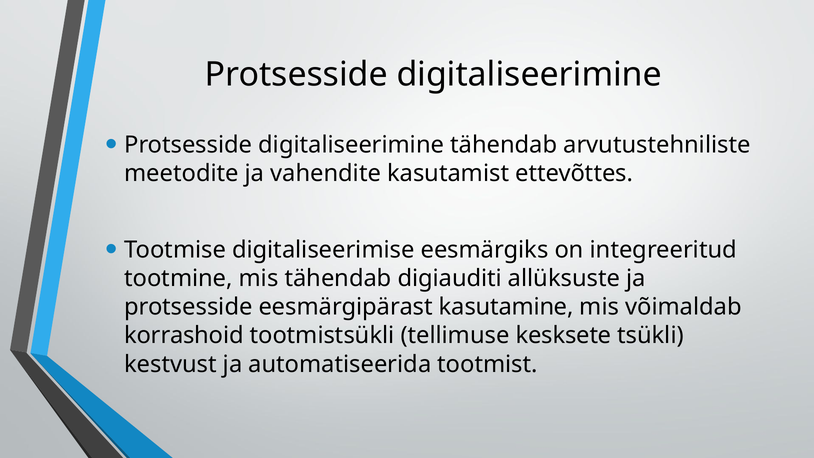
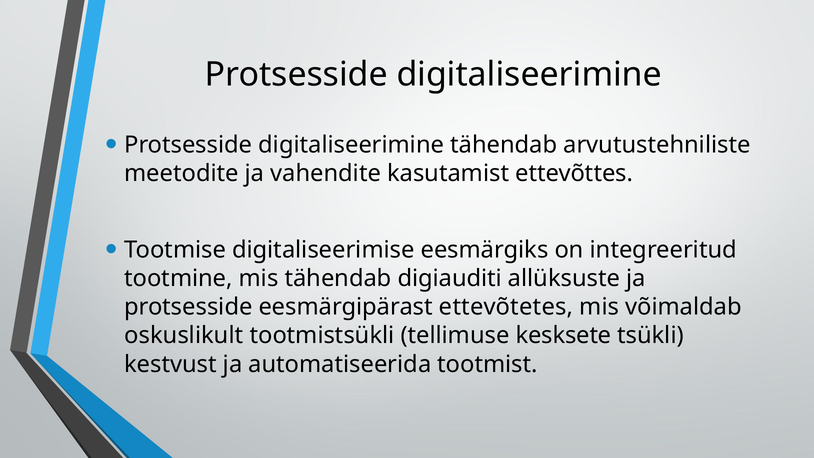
kasutamine: kasutamine -> ettevõtetes
korrashoid: korrashoid -> oskuslikult
